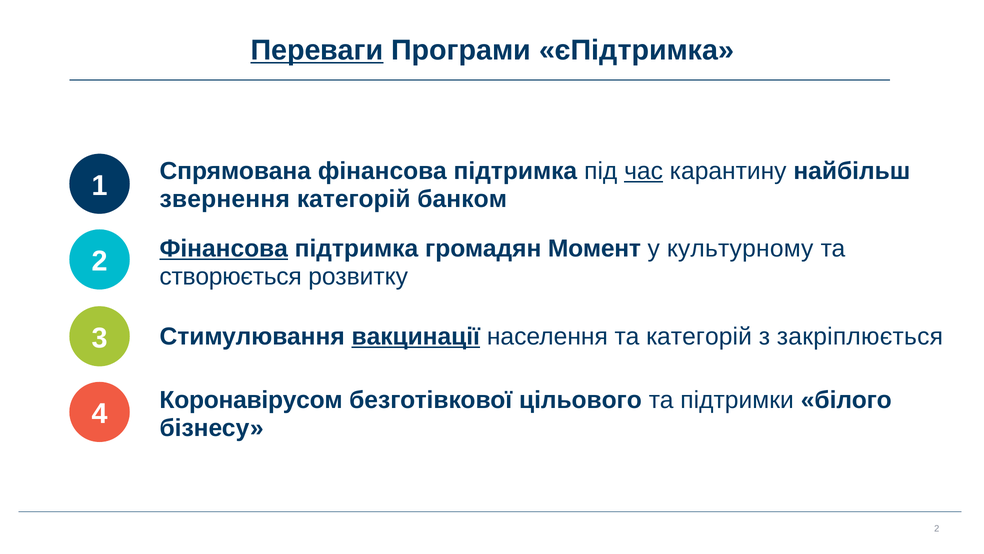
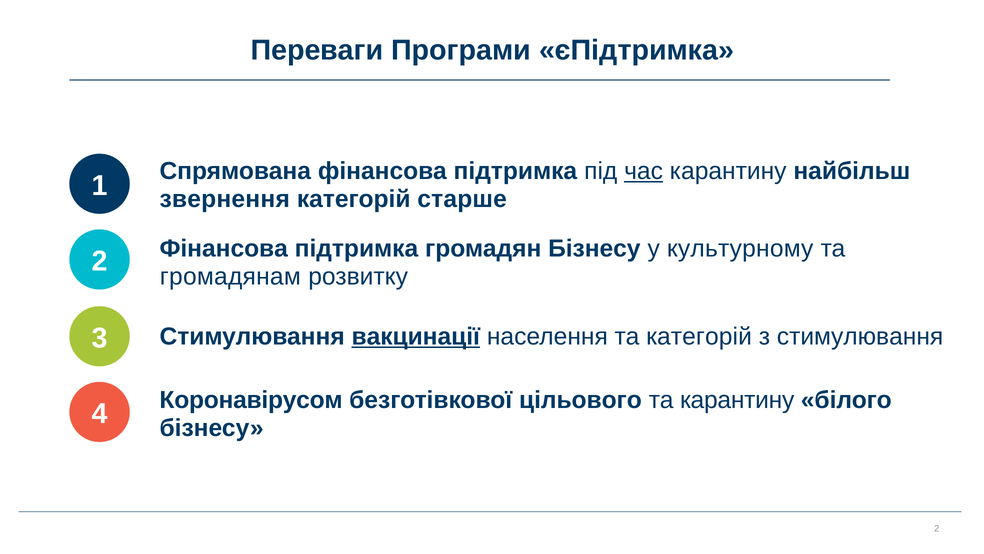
Переваги underline: present -> none
банком: банком -> старше
Фінансова at (224, 248) underline: present -> none
громадян Момент: Момент -> Бізнесу
створюється: створюється -> громадянам
з закріплюється: закріплюється -> стимулювання
та підтримки: підтримки -> карантину
